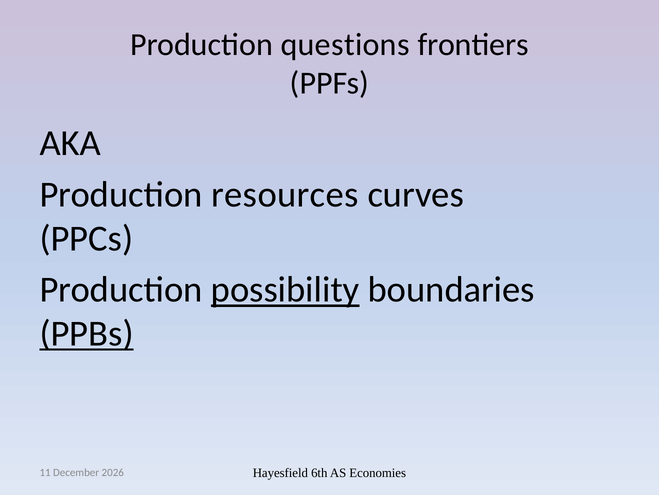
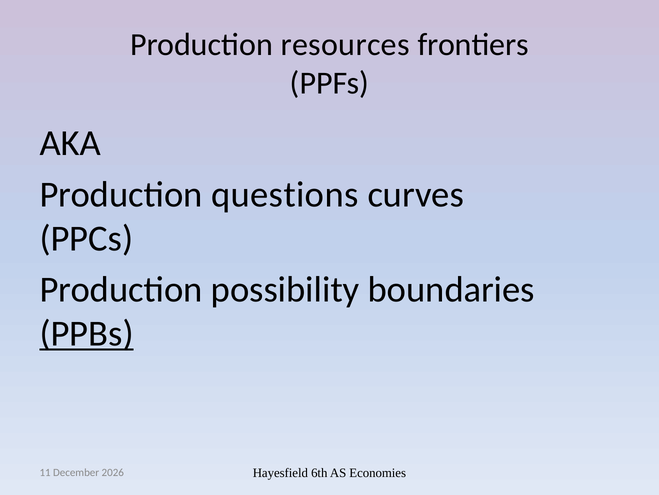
questions: questions -> resources
resources: resources -> questions
possibility underline: present -> none
